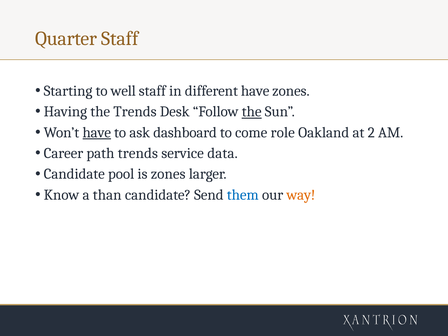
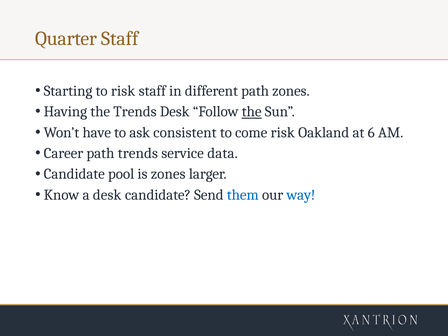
to well: well -> risk
different have: have -> path
have at (97, 132) underline: present -> none
dashboard: dashboard -> consistent
come role: role -> risk
2: 2 -> 6
a than: than -> desk
way colour: orange -> blue
